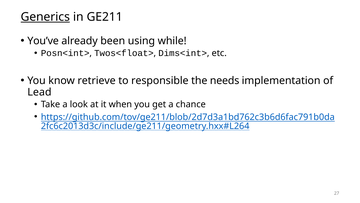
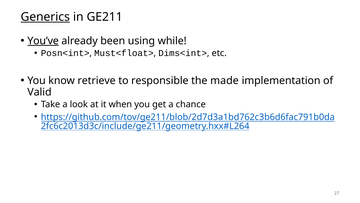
You’ve underline: none -> present
Twos<float>: Twos<float> -> Must<float>
needs: needs -> made
Lead: Lead -> Valid
